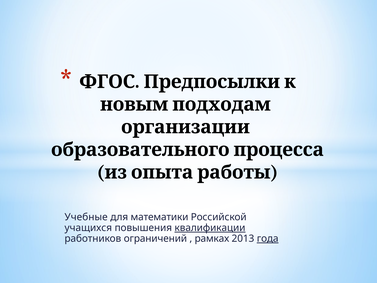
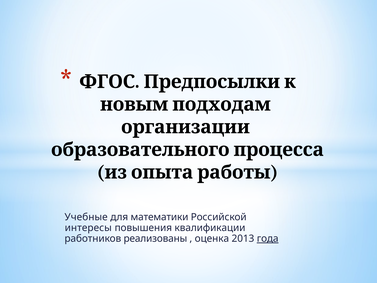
учащихся: учащихся -> интересы
квалификации underline: present -> none
ограничений: ограничений -> реализованы
рамках: рамках -> оценка
